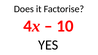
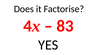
10: 10 -> 83
